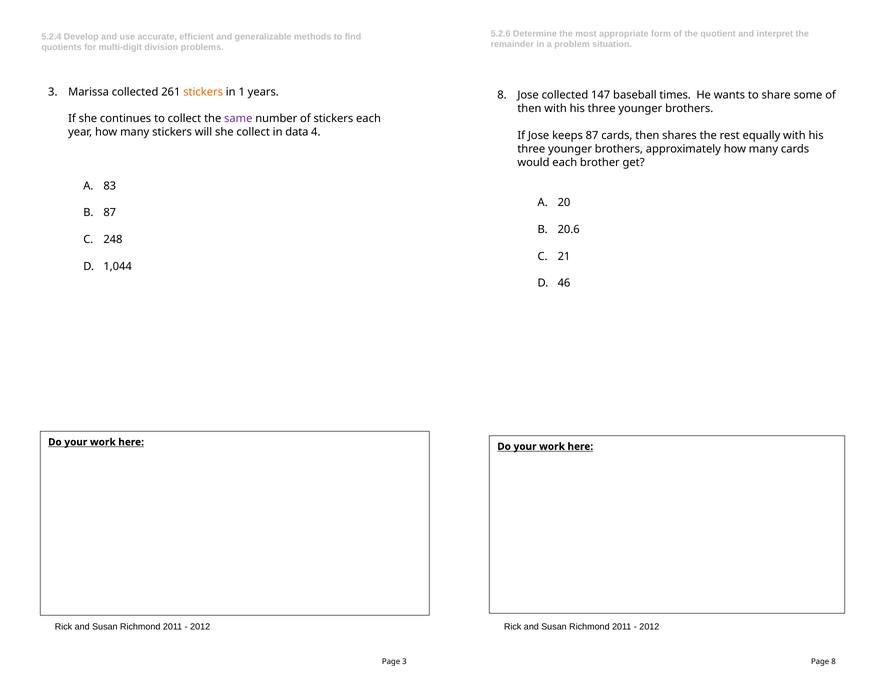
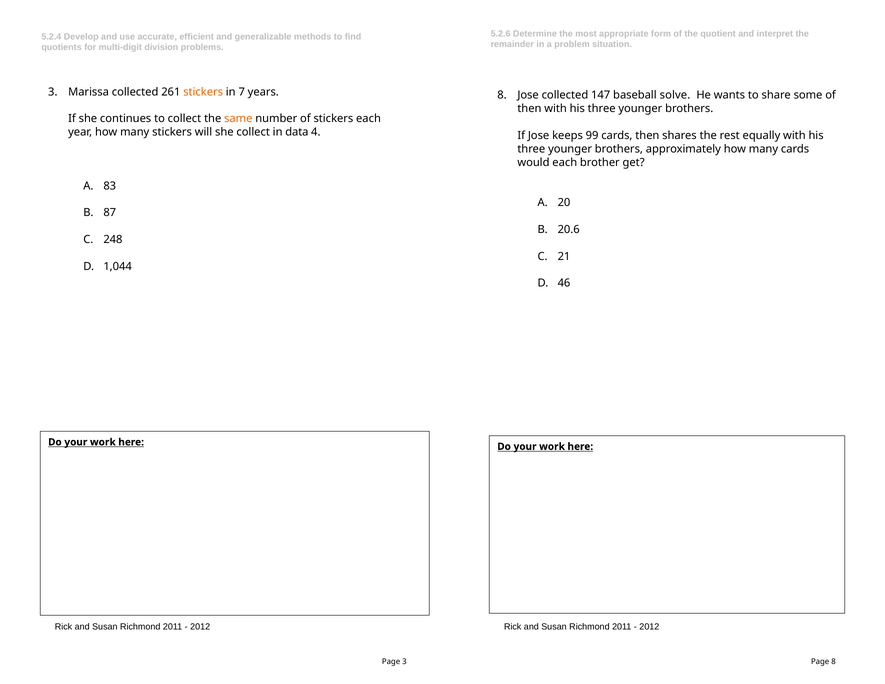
1: 1 -> 7
times: times -> solve
same colour: purple -> orange
keeps 87: 87 -> 99
